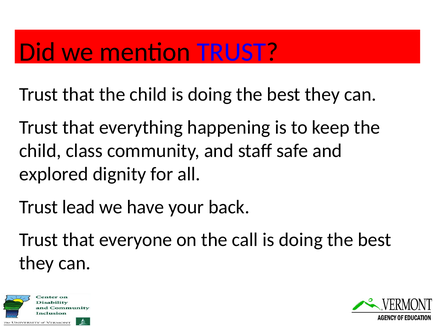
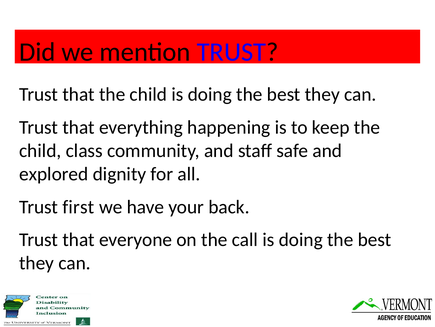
lead: lead -> first
